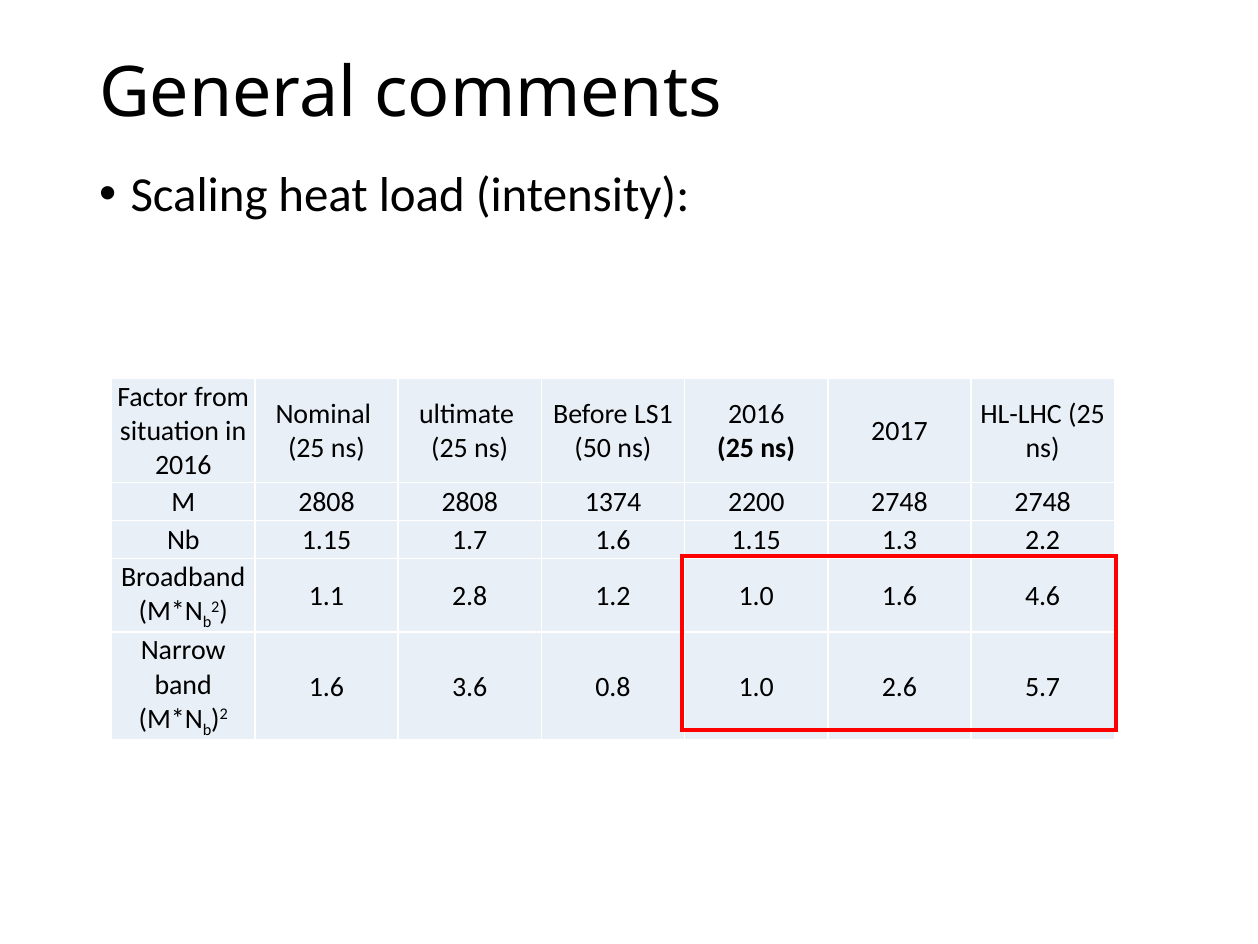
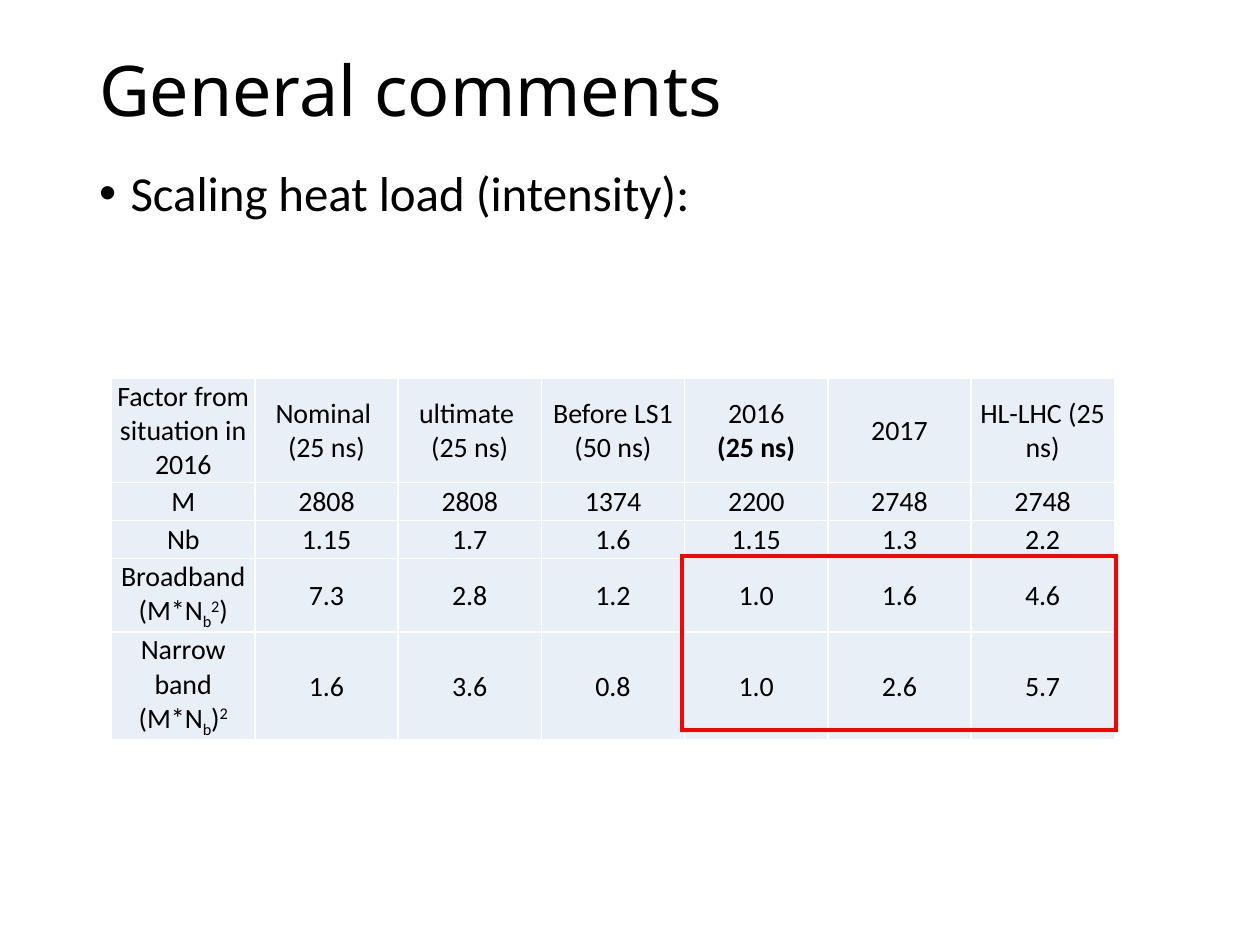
1.1: 1.1 -> 7.3
